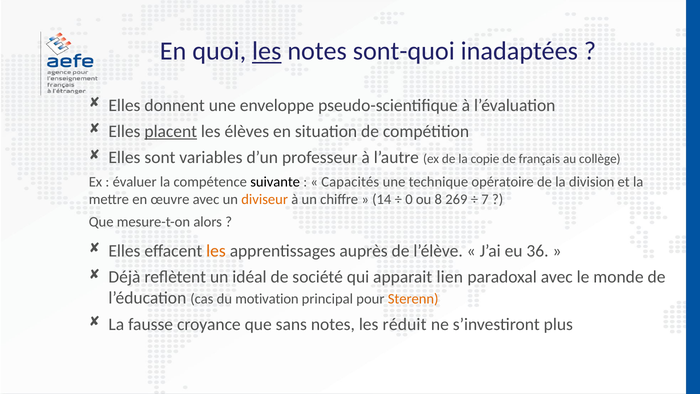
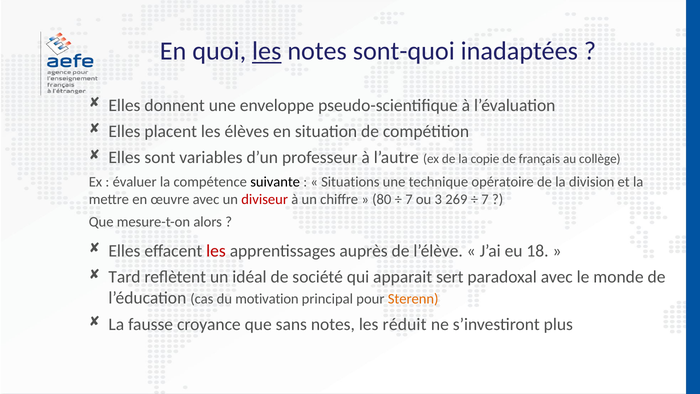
placent underline: present -> none
Capacités: Capacités -> Situations
diviseur colour: orange -> red
14: 14 -> 80
0 at (409, 199): 0 -> 7
8: 8 -> 3
les at (216, 251) colour: orange -> red
36: 36 -> 18
Déjà: Déjà -> Tard
lien: lien -> sert
